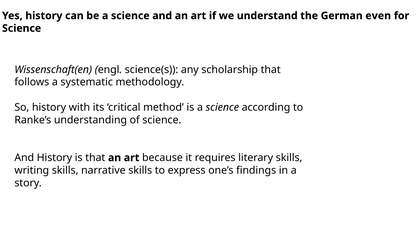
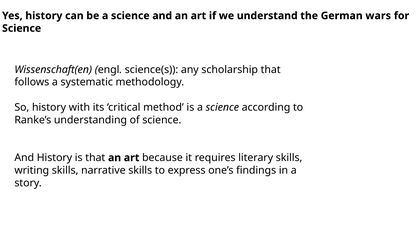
even: even -> wars
